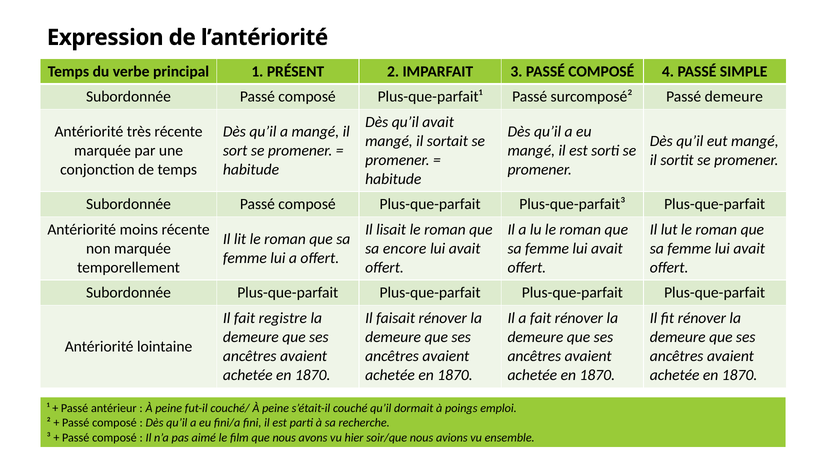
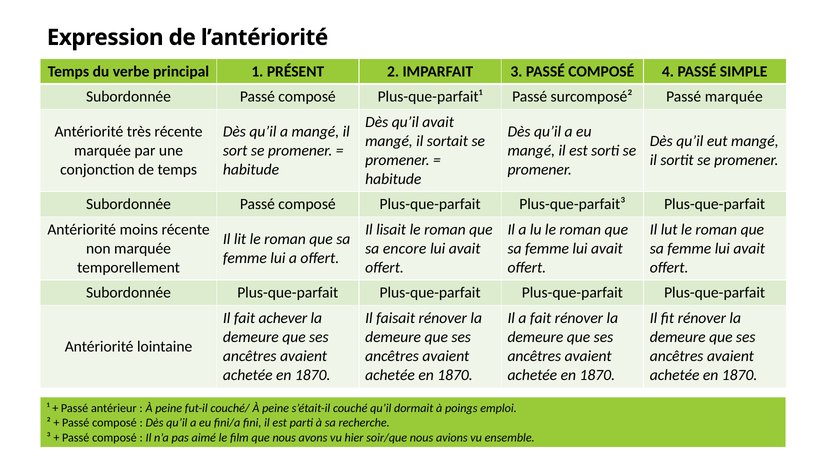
Passé demeure: demeure -> marquée
registre: registre -> achever
